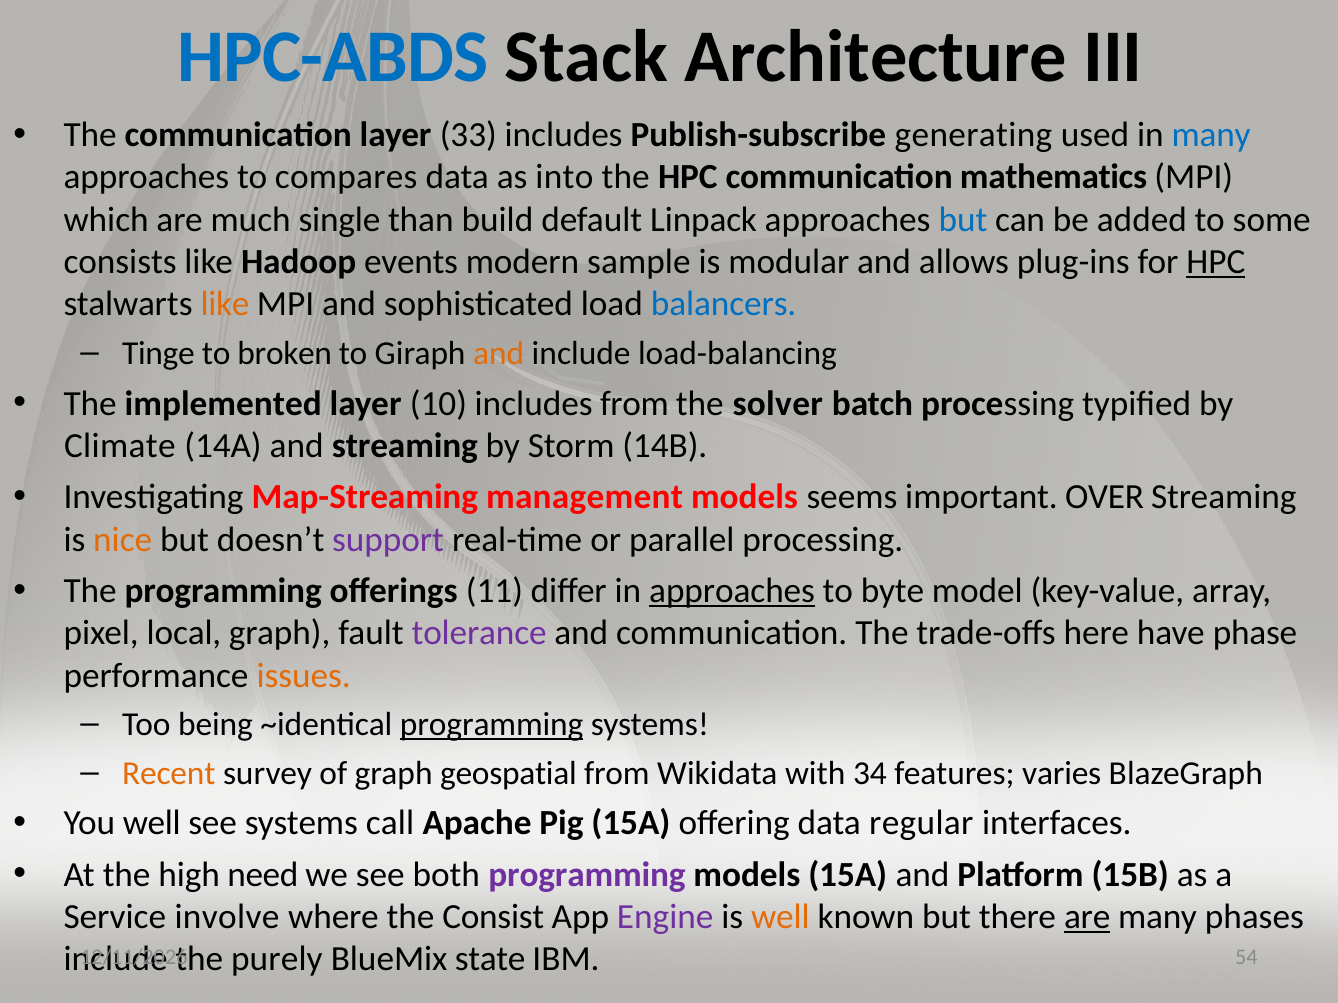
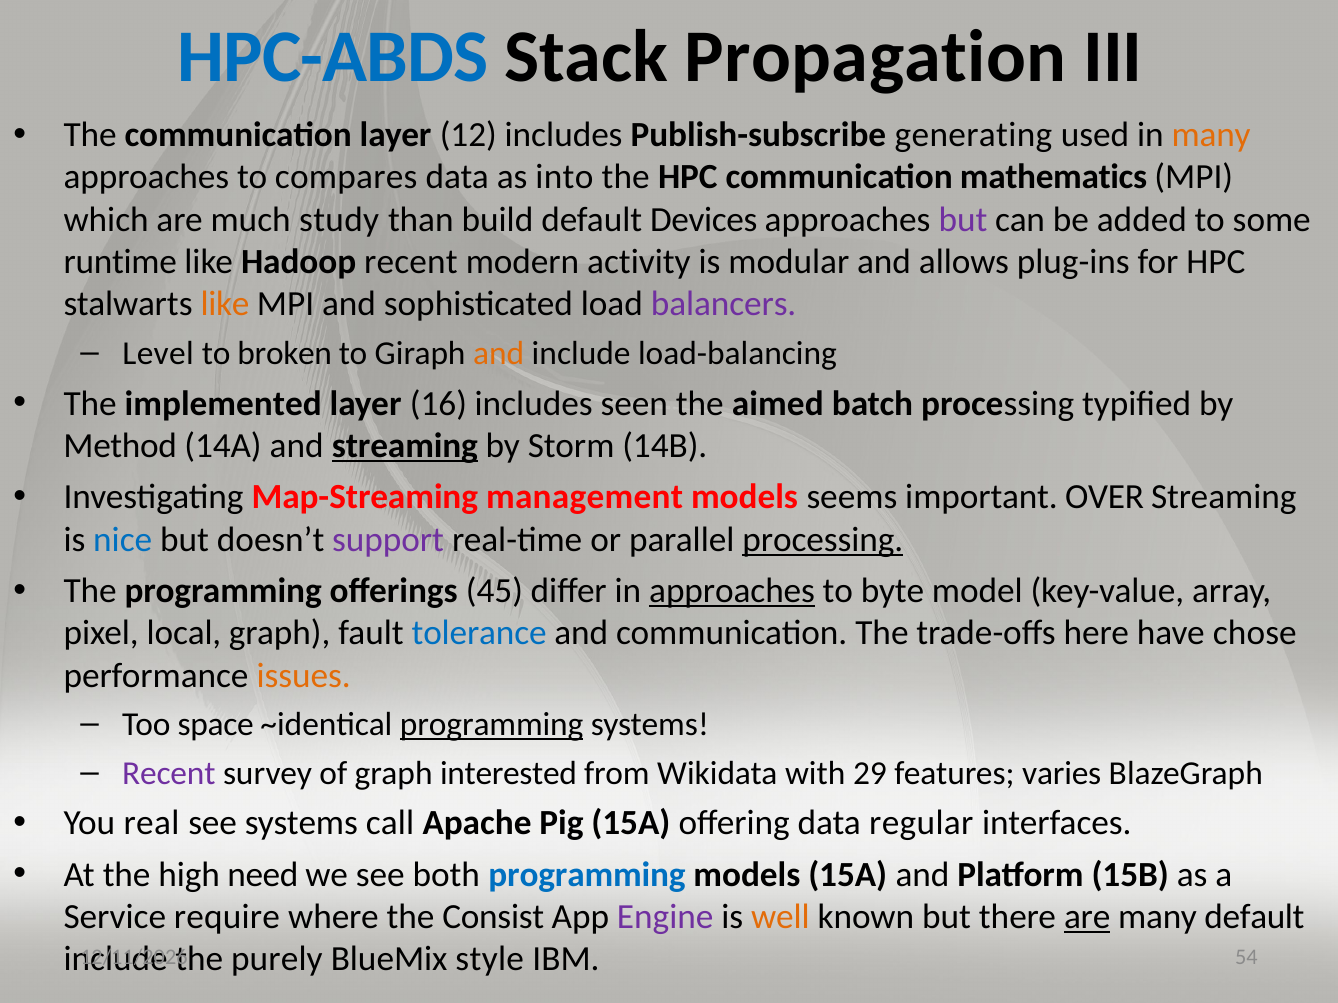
Architecture: Architecture -> Propagation
33: 33 -> 12
many at (1211, 135) colour: blue -> orange
single: single -> study
Linpack: Linpack -> Devices
but at (963, 220) colour: blue -> purple
consists: consists -> runtime
Hadoop events: events -> recent
sample: sample -> activity
HPC at (1216, 262) underline: present -> none
balancers colour: blue -> purple
Tinge: Tinge -> Level
10: 10 -> 16
includes from: from -> seen
solver: solver -> aimed
Climate: Climate -> Method
streaming at (405, 446) underline: none -> present
nice colour: orange -> blue
processing at (823, 540) underline: none -> present
11: 11 -> 45
tolerance colour: purple -> blue
phase: phase -> chose
being: being -> space
Recent at (169, 773) colour: orange -> purple
geospatial: geospatial -> interested
34: 34 -> 29
You well: well -> real
programming at (587, 875) colour: purple -> blue
involve: involve -> require
many phases: phases -> default
state: state -> style
